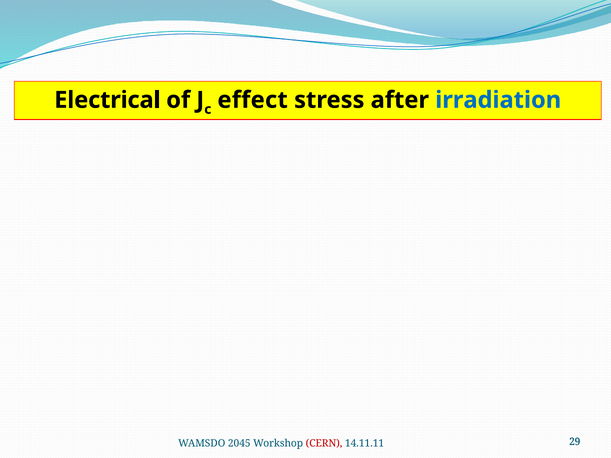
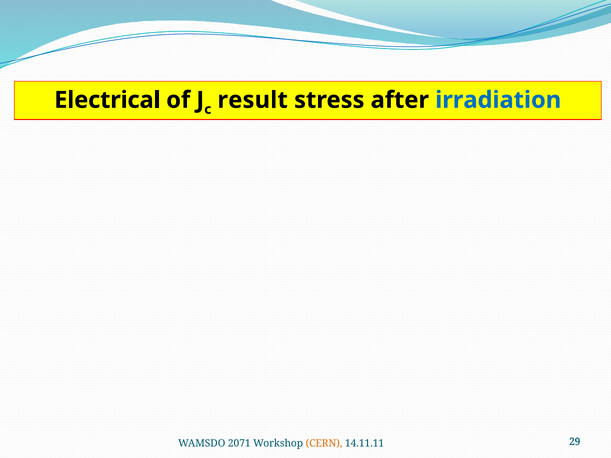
effect: effect -> result
2045: 2045 -> 2071
CERN colour: red -> orange
